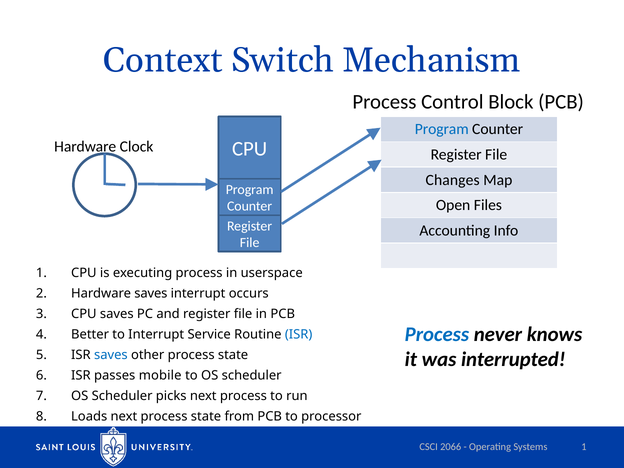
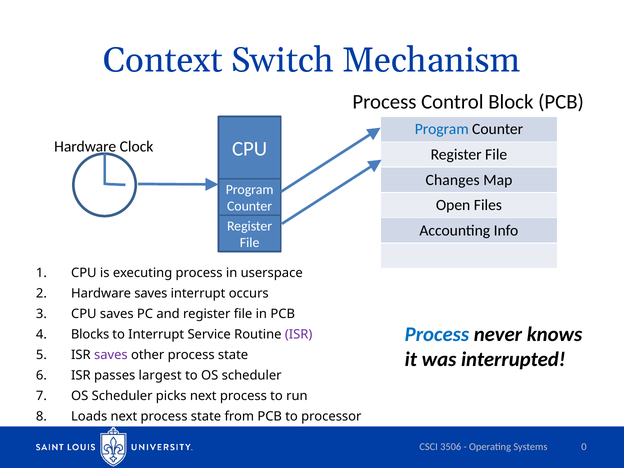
Better: Better -> Blocks
ISR at (299, 334) colour: blue -> purple
saves at (111, 355) colour: blue -> purple
mobile: mobile -> largest
2066: 2066 -> 3506
Systems 1: 1 -> 0
